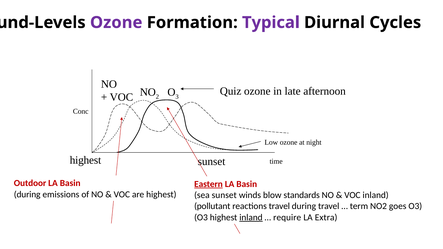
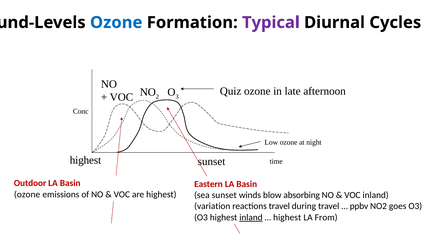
Ozone at (116, 23) colour: purple -> blue
Eastern underline: present -> none
during at (27, 194): during -> ozone
standards: standards -> absorbing
pollutant: pollutant -> variation
term: term -> ppbv
require at (287, 217): require -> highest
Extra: Extra -> From
